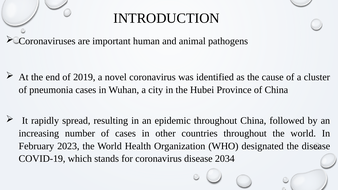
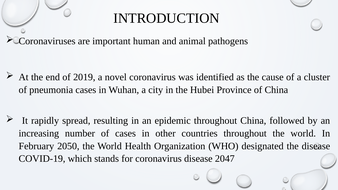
2023: 2023 -> 2050
2034: 2034 -> 2047
